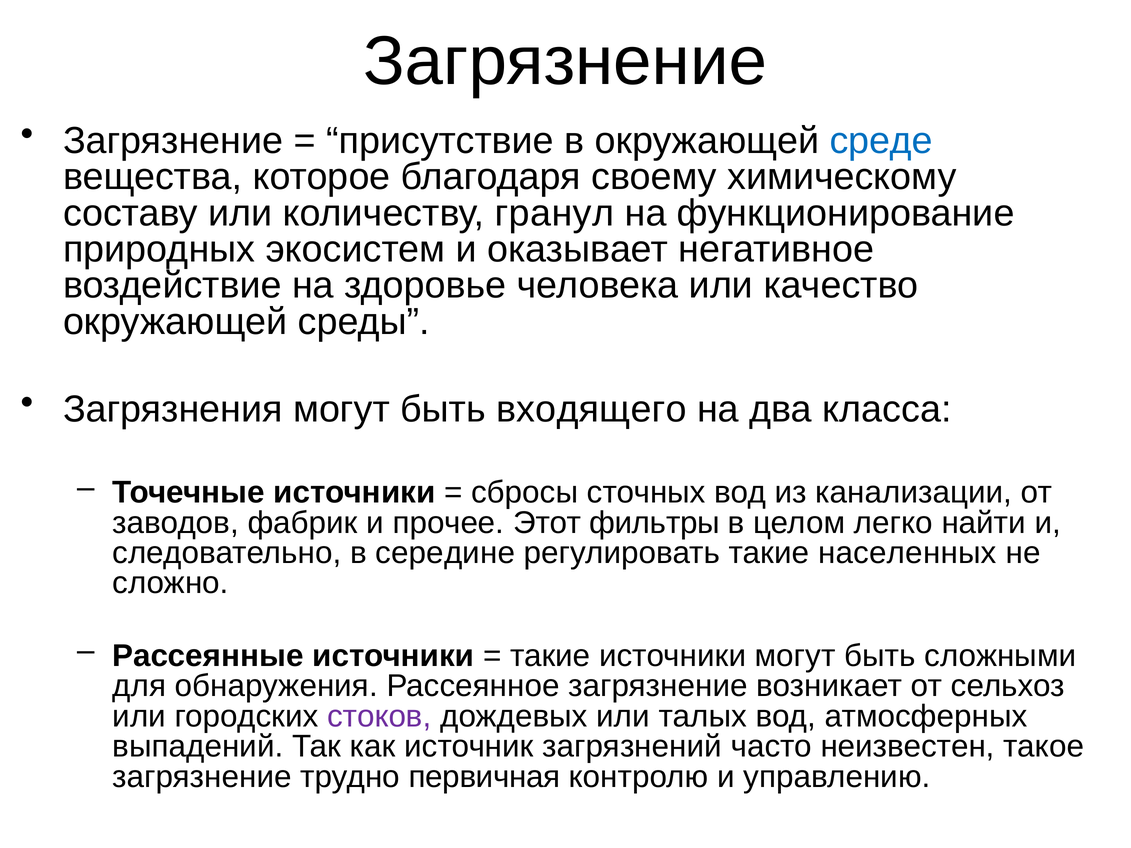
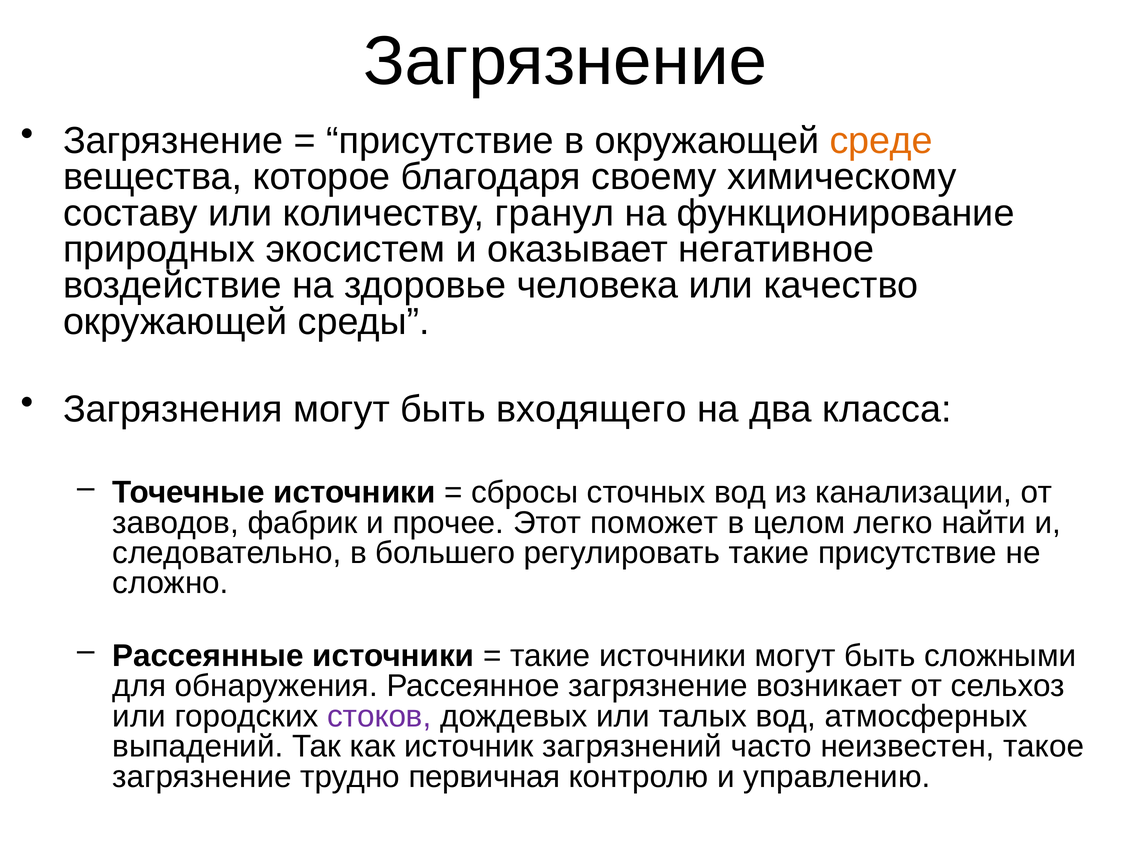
среде colour: blue -> orange
фильтры: фильтры -> поможет
середине: середине -> большего
такие населенных: населенных -> присутствие
